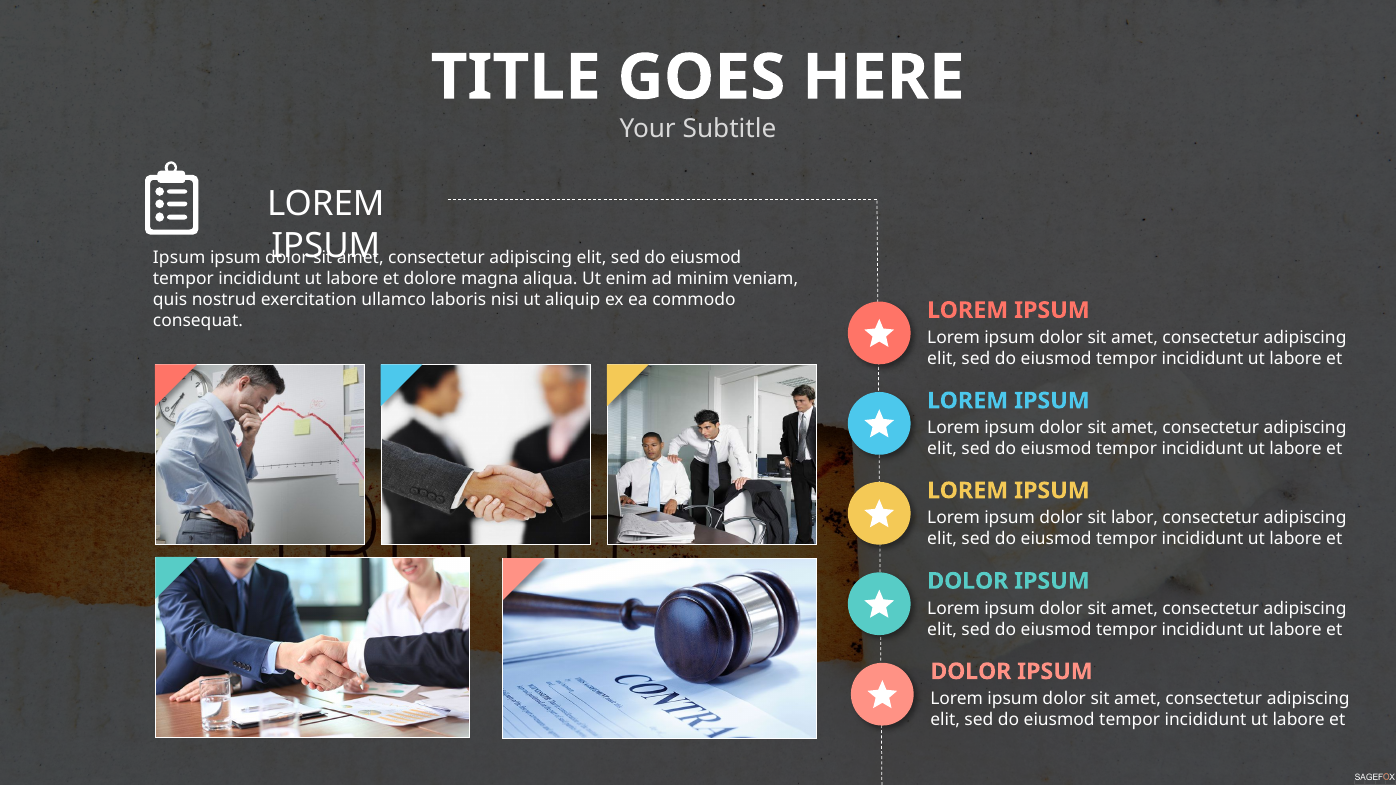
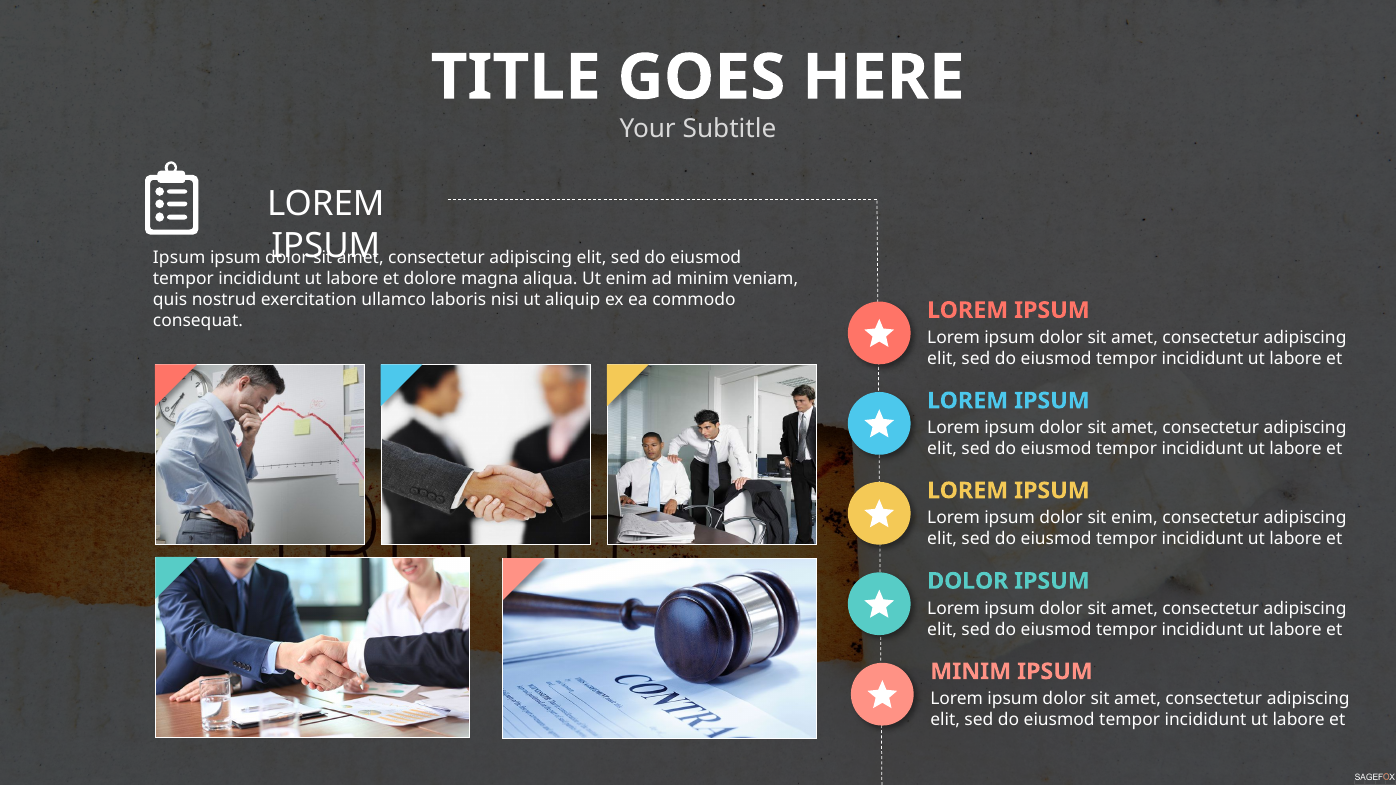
sit labor: labor -> enim
DOLOR at (971, 672): DOLOR -> MINIM
